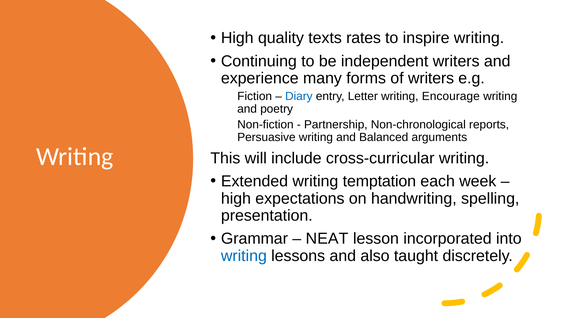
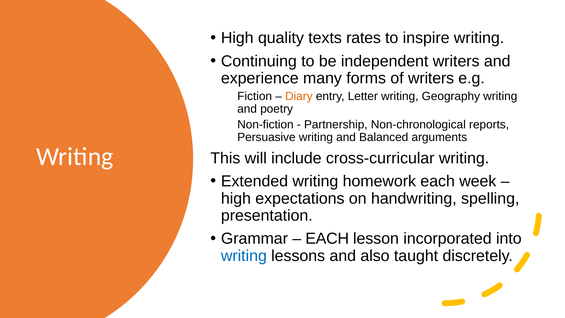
Diary colour: blue -> orange
Encourage: Encourage -> Geography
temptation: temptation -> homework
NEAT at (327, 239): NEAT -> EACH
